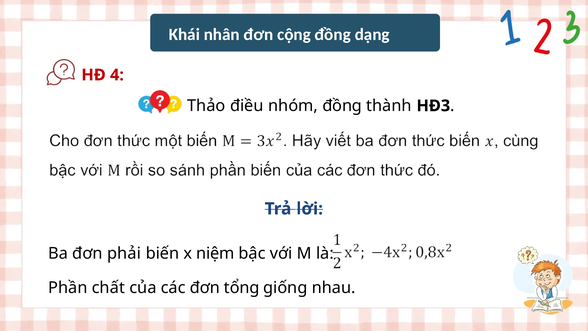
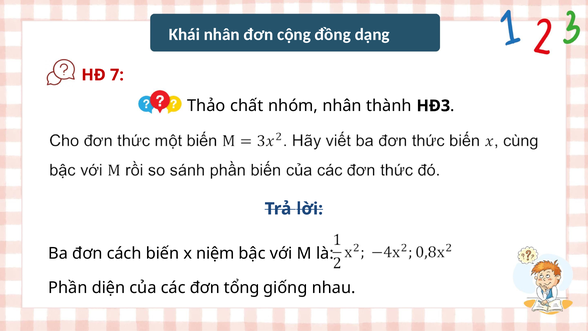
4: 4 -> 7
điều: điều -> chất
nhóm đồng: đồng -> nhân
phải: phải -> cách
chất: chất -> diện
